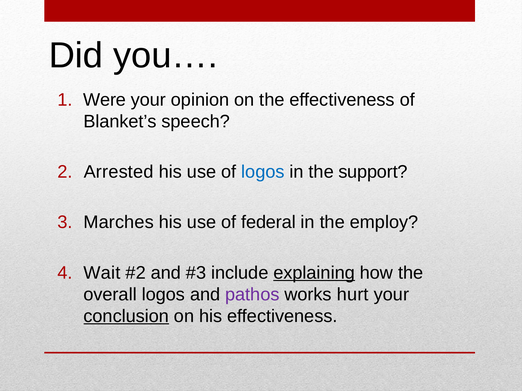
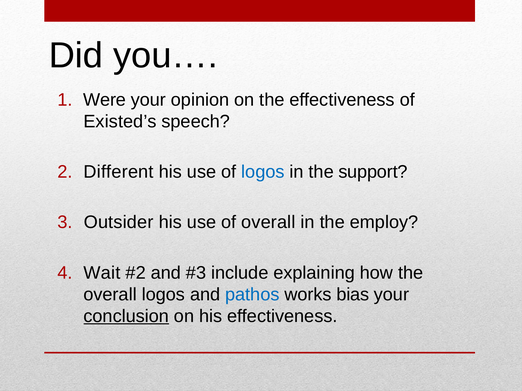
Blanket’s: Blanket’s -> Existed’s
Arrested: Arrested -> Different
Marches: Marches -> Outsider
of federal: federal -> overall
explaining underline: present -> none
pathos colour: purple -> blue
hurt: hurt -> bias
